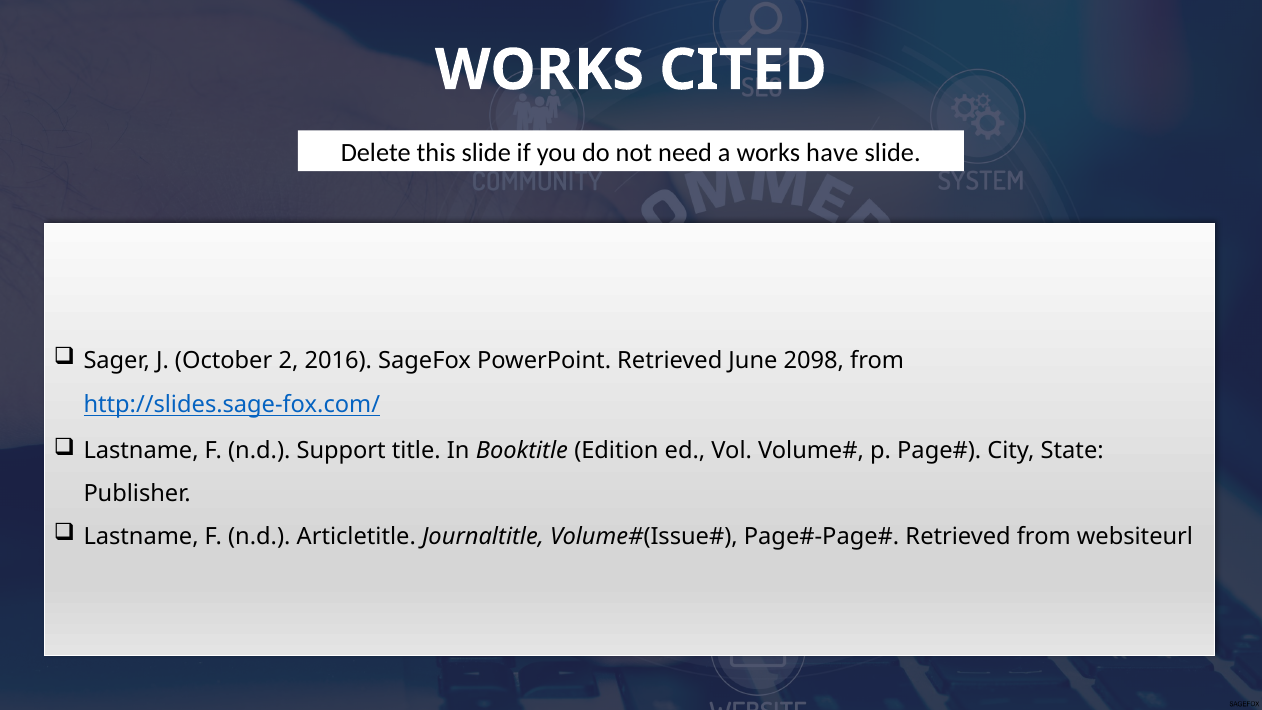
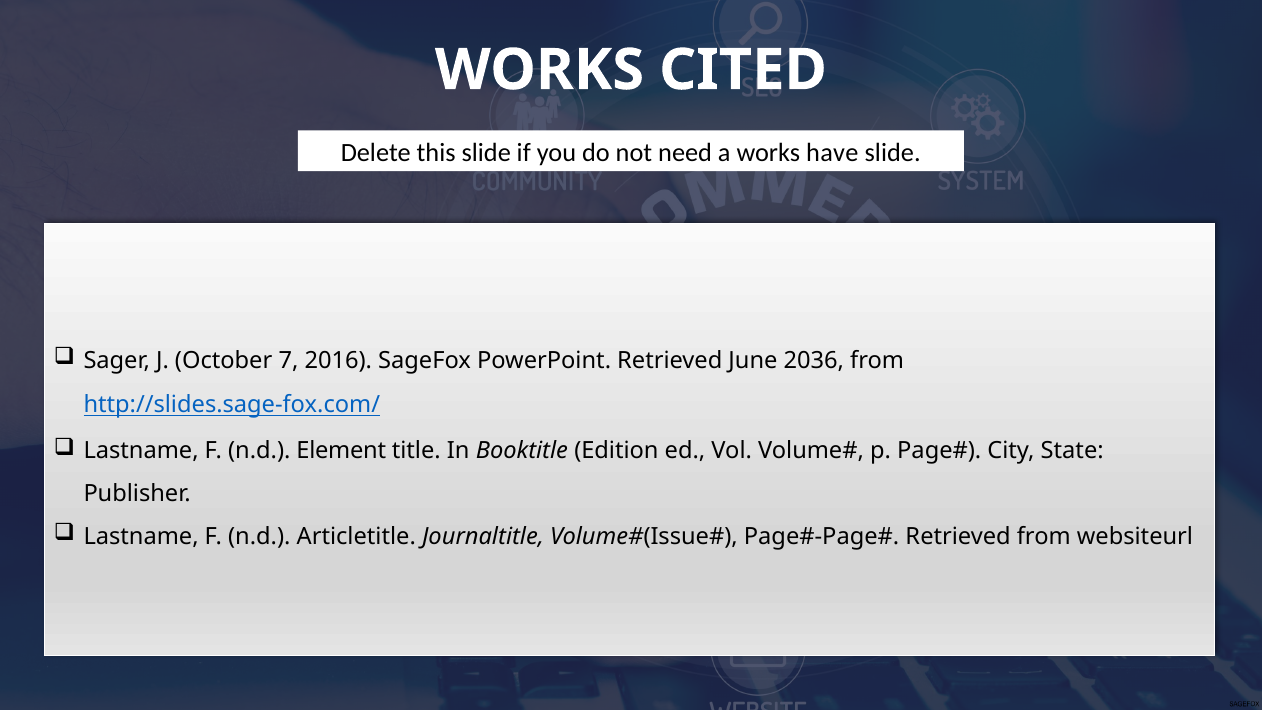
2: 2 -> 7
2098: 2098 -> 2036
Support: Support -> Element
